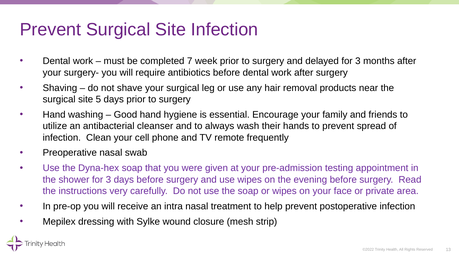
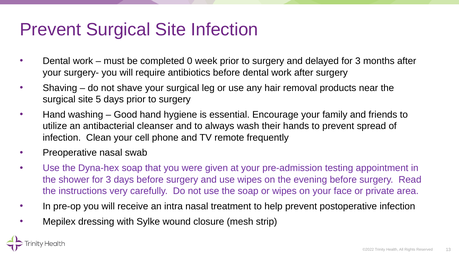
7: 7 -> 0
